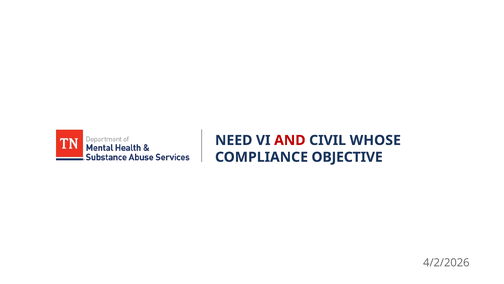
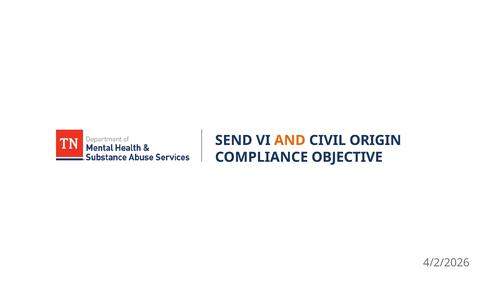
NEED: NEED -> SEND
AND colour: red -> orange
WHOSE: WHOSE -> ORIGIN
